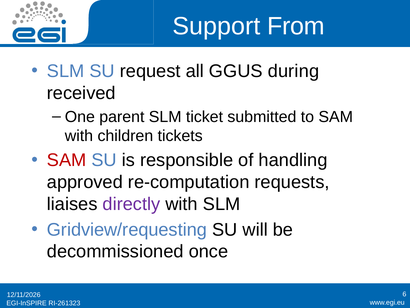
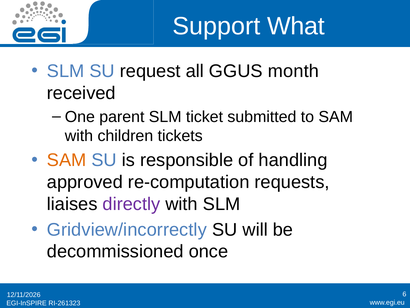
From: From -> What
during: during -> month
SAM at (67, 160) colour: red -> orange
Gridview/requesting: Gridview/requesting -> Gridview/incorrectly
